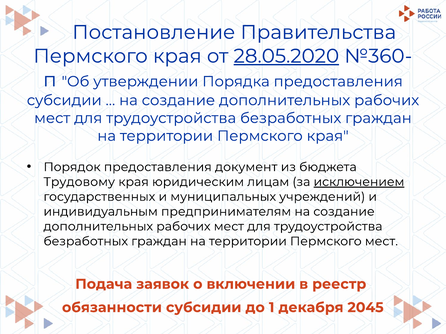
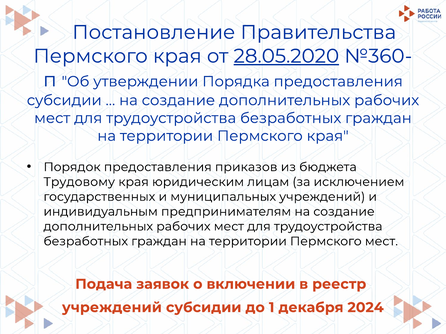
документ: документ -> приказов
исключением underline: present -> none
обязанности at (112, 308): обязанности -> учреждений
2045: 2045 -> 2024
